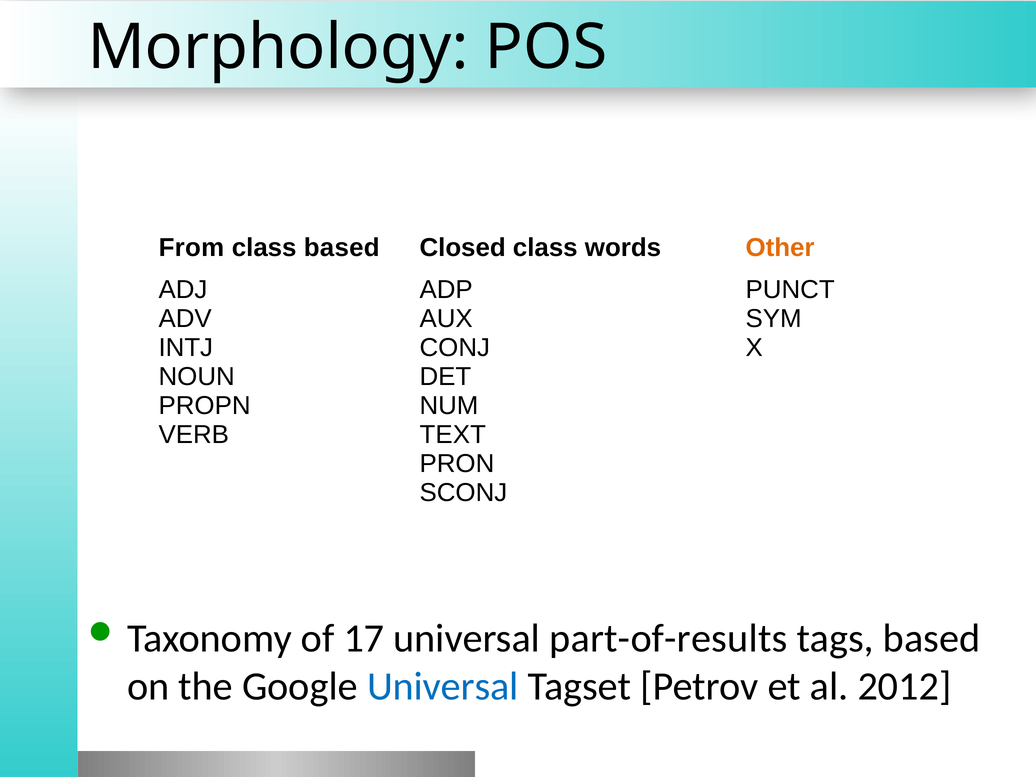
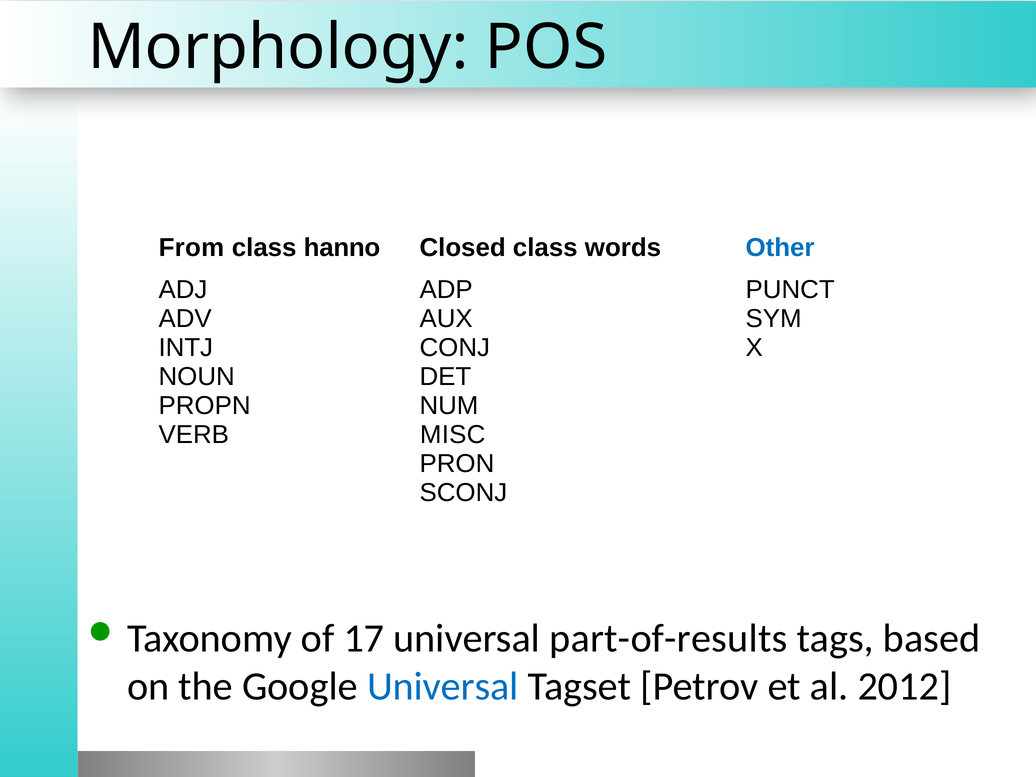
class based: based -> hanno
Other colour: orange -> blue
TEXT: TEXT -> MISC
